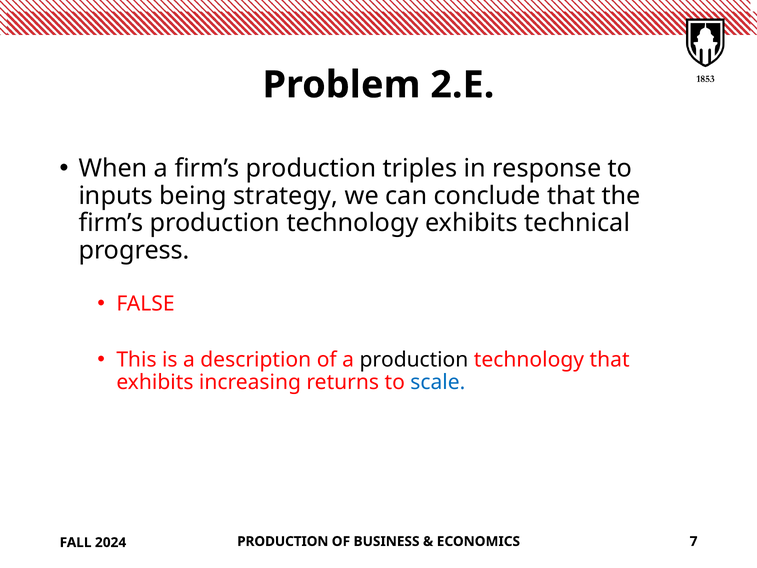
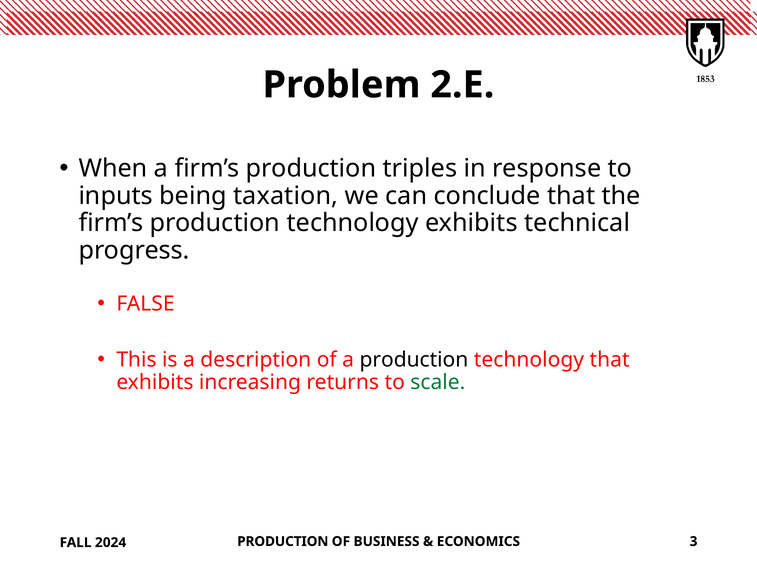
strategy: strategy -> taxation
scale colour: blue -> green
7: 7 -> 3
